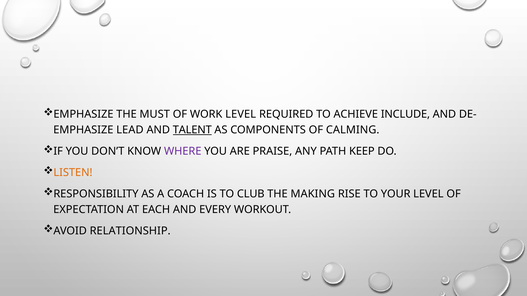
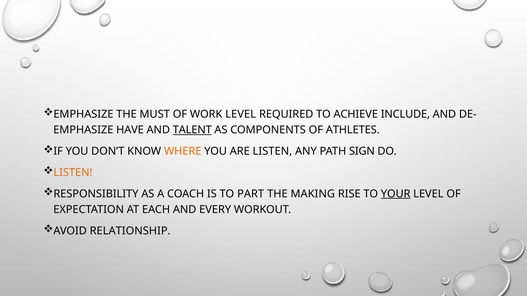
LEAD: LEAD -> HAVE
CALMING: CALMING -> ATHLETES
WHERE colour: purple -> orange
ARE PRAISE: PRAISE -> LISTEN
KEEP: KEEP -> SIGN
CLUB: CLUB -> PART
YOUR underline: none -> present
